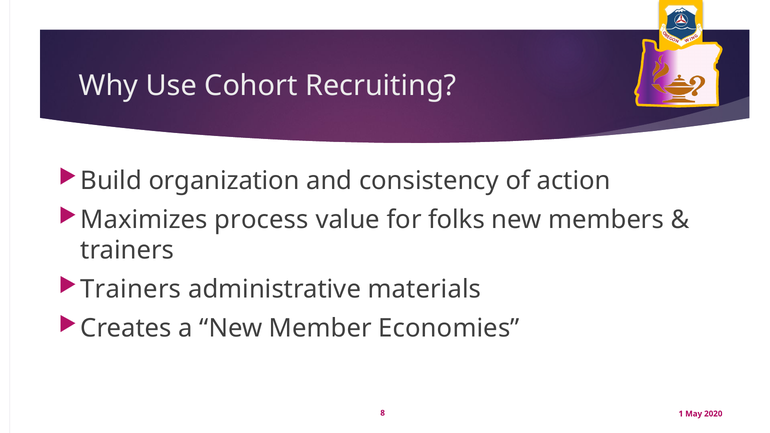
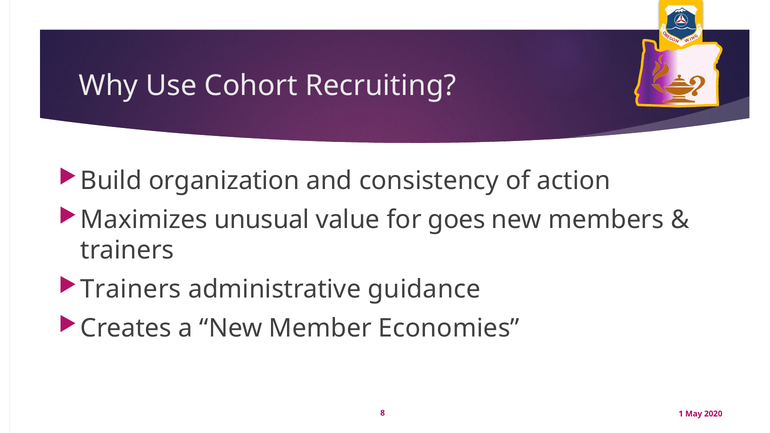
process: process -> unusual
folks: folks -> goes
materials: materials -> guidance
